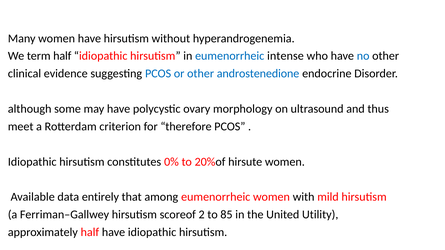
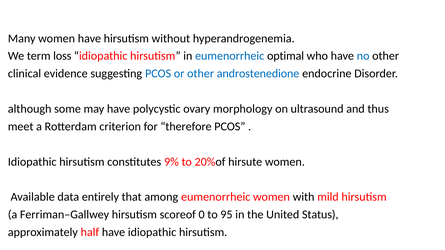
term half: half -> loss
intense: intense -> optimal
0%: 0% -> 9%
2: 2 -> 0
85: 85 -> 95
Utility: Utility -> Status
